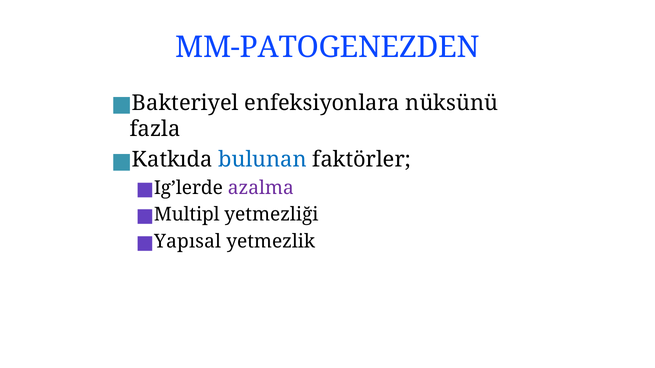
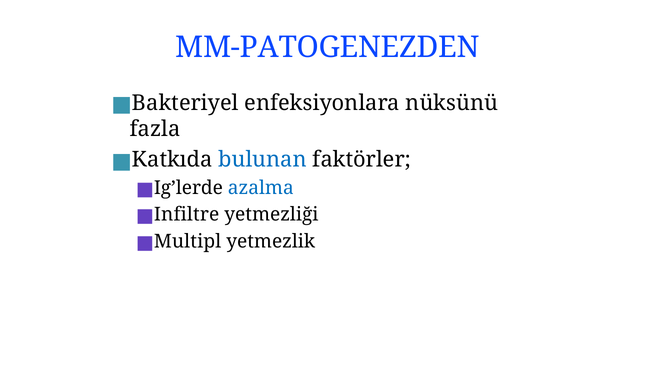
azalma colour: purple -> blue
Multipl: Multipl -> Infiltre
Yapısal: Yapısal -> Multipl
